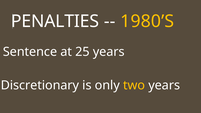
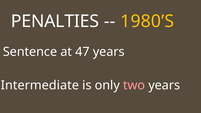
25: 25 -> 47
Discretionary: Discretionary -> Intermediate
two colour: yellow -> pink
